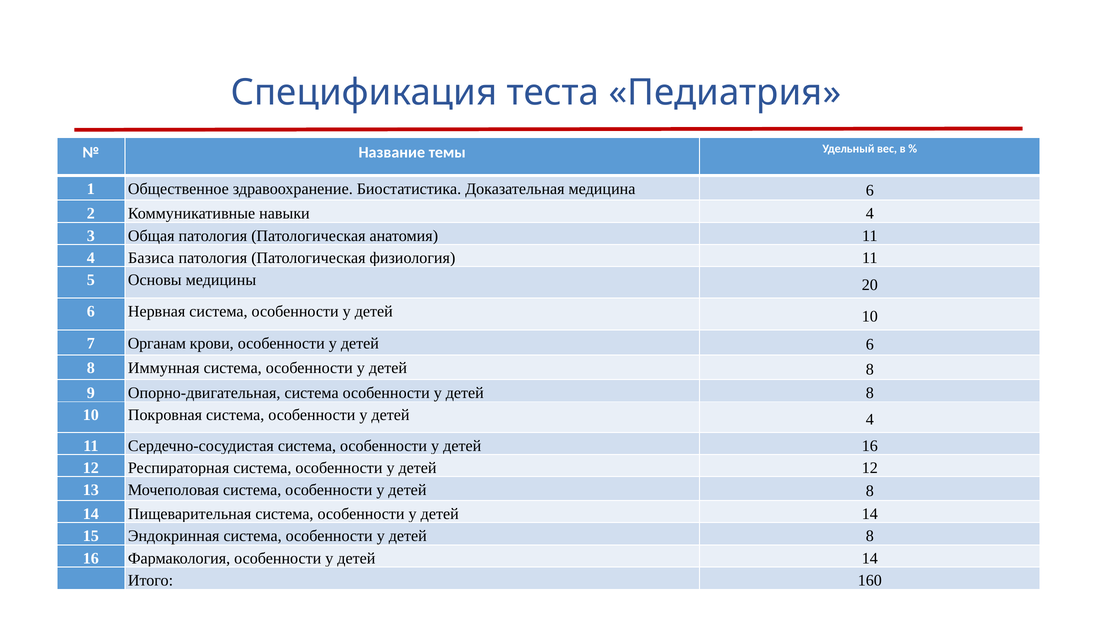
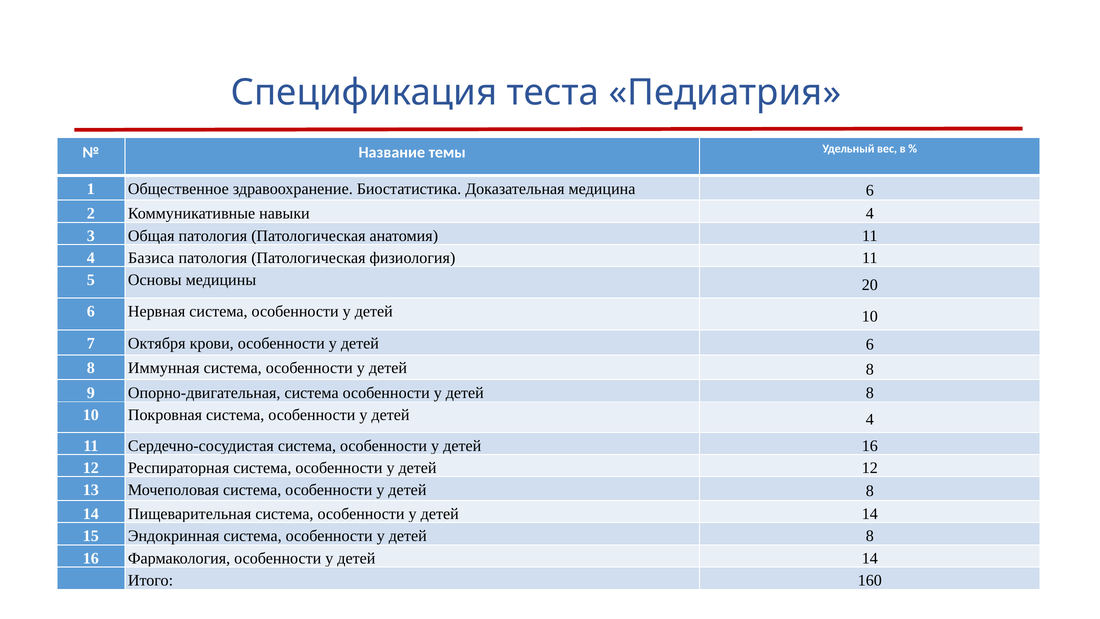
Органам: Органам -> Октября
